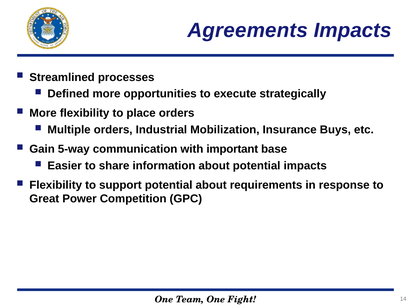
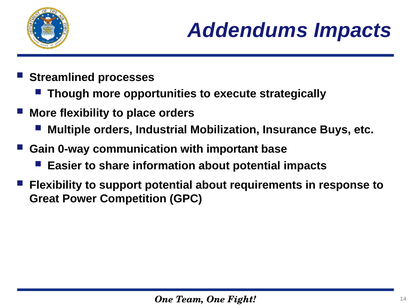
Agreements: Agreements -> Addendums
Defined: Defined -> Though
5-way: 5-way -> 0-way
